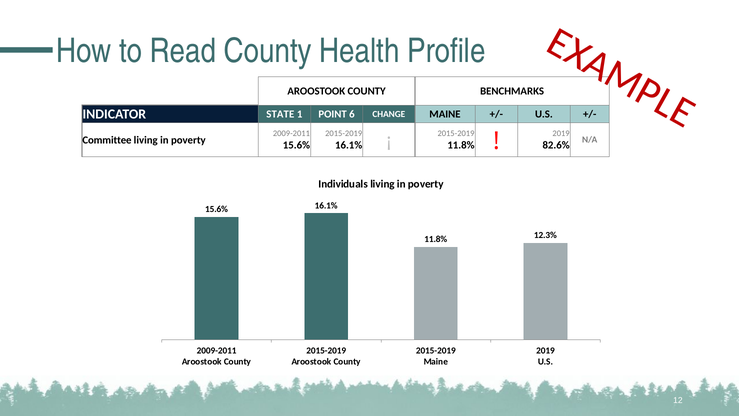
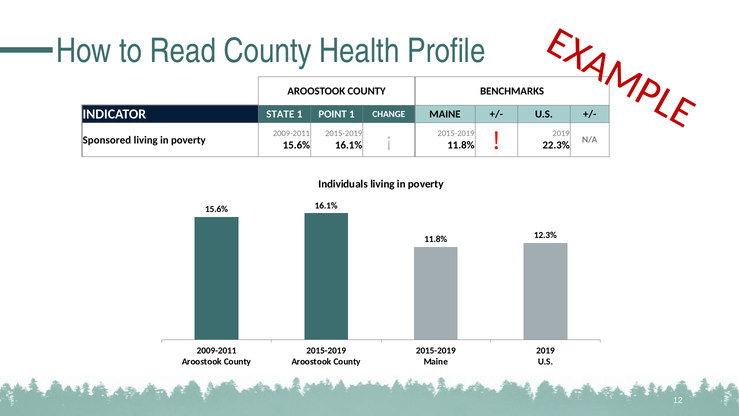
POINT 6: 6 -> 1
Committee: Committee -> Sponsored
82.6%: 82.6% -> 22.3%
